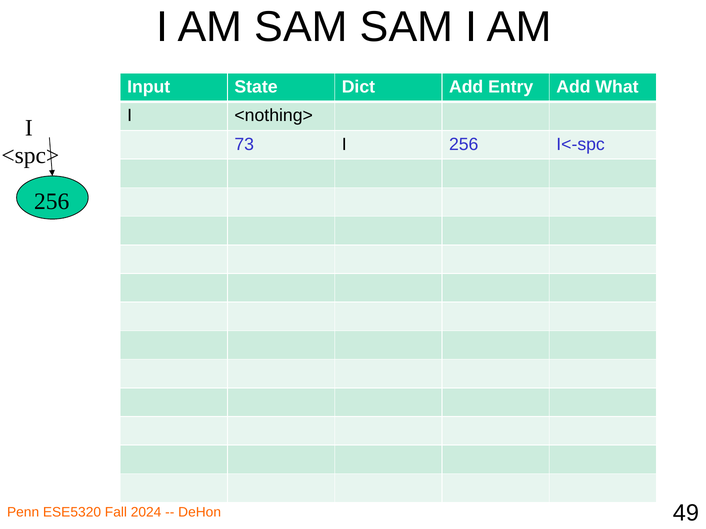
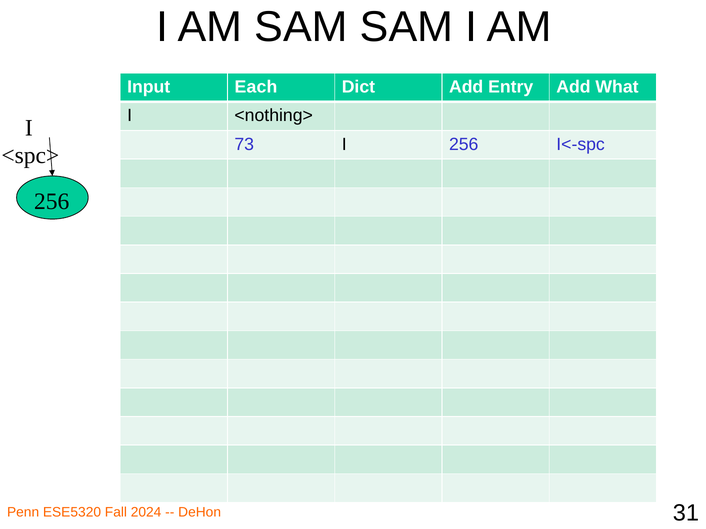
State: State -> Each
49: 49 -> 31
